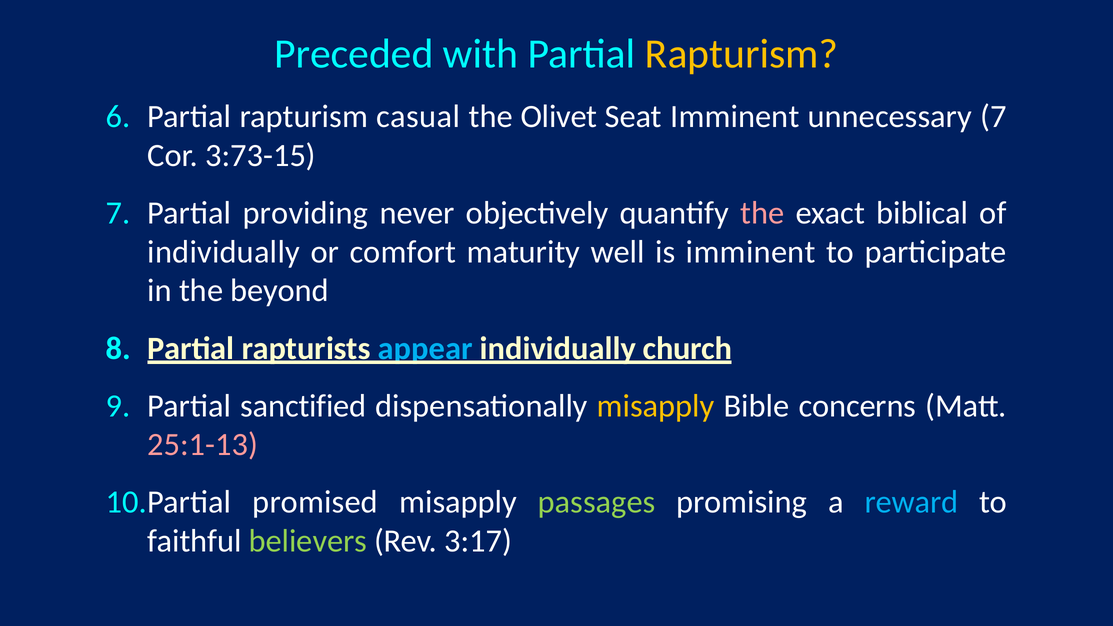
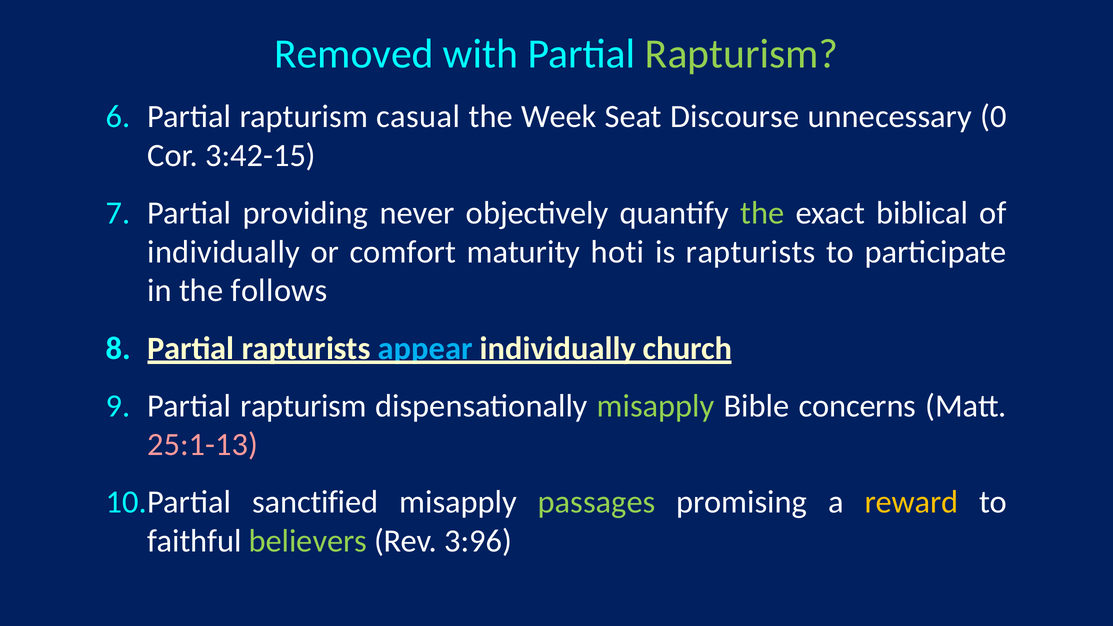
Preceded: Preceded -> Removed
Rapturism at (741, 54) colour: yellow -> light green
Olivet: Olivet -> Week
Seat Imminent: Imminent -> Discourse
unnecessary 7: 7 -> 0
3:73-15: 3:73-15 -> 3:42-15
the at (762, 213) colour: pink -> light green
well: well -> hoti
is imminent: imminent -> rapturists
beyond: beyond -> follows
sanctified at (303, 406): sanctified -> rapturism
misapply at (656, 406) colour: yellow -> light green
promised: promised -> sanctified
reward colour: light blue -> yellow
3:17: 3:17 -> 3:96
